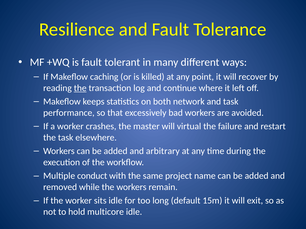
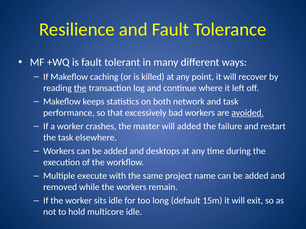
avoided underline: none -> present
will virtual: virtual -> added
arbitrary: arbitrary -> desktops
conduct: conduct -> execute
